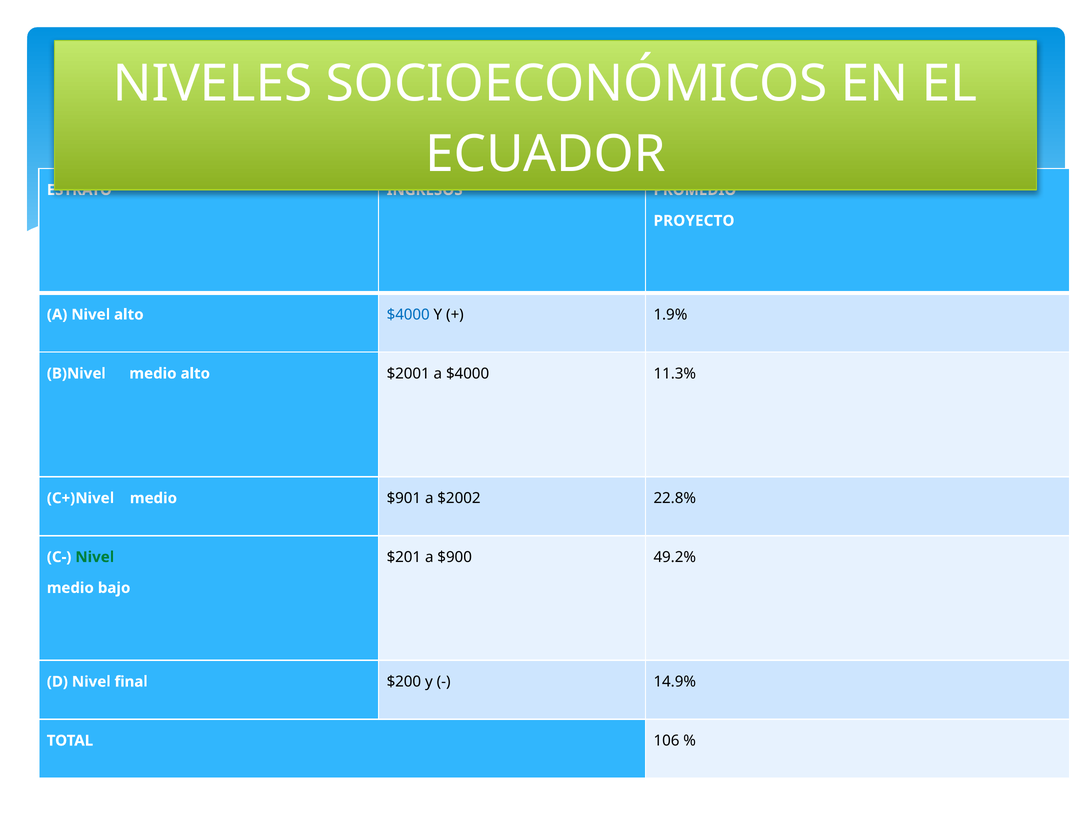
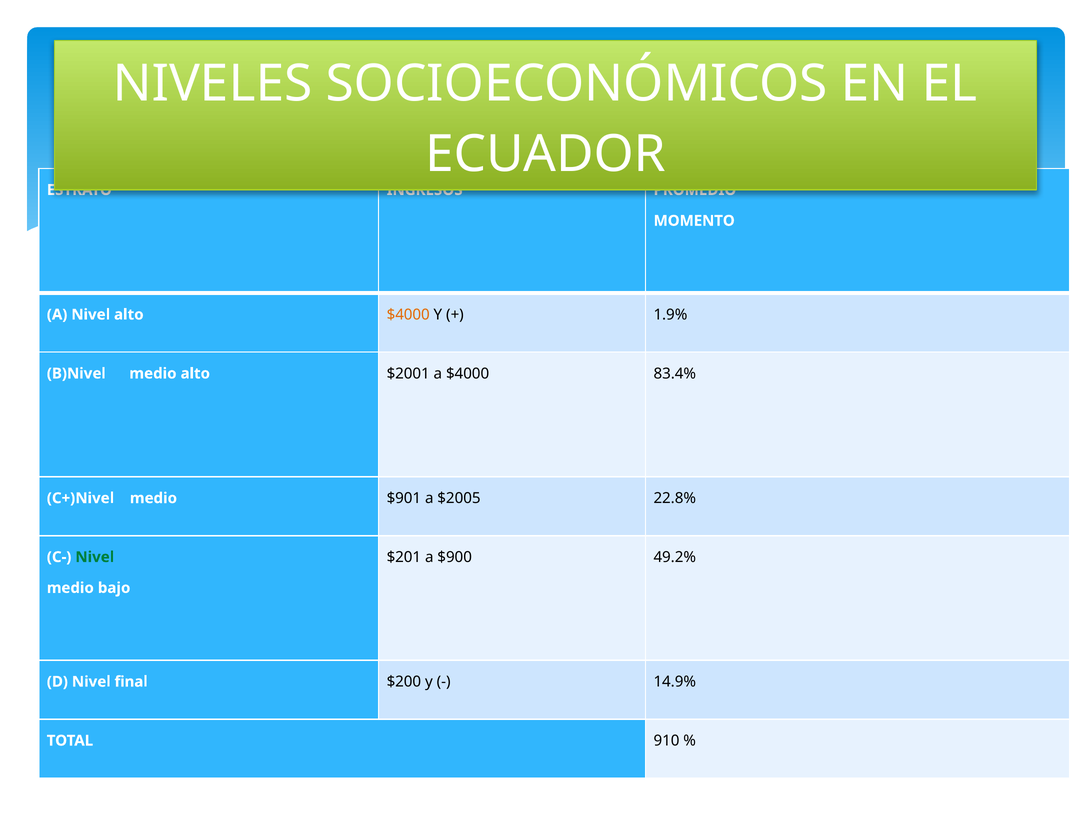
PROYECTO: PROYECTO -> MOMENTO
$4000 at (408, 315) colour: blue -> orange
11.3%: 11.3% -> 83.4%
$2002: $2002 -> $2005
106: 106 -> 910
